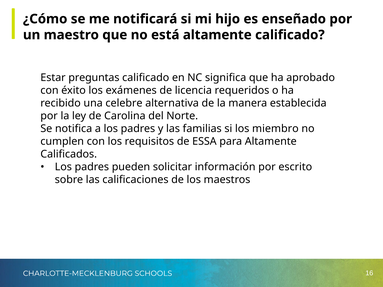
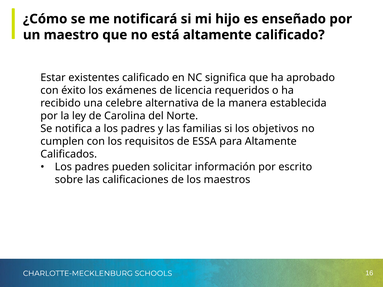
preguntas: preguntas -> existentes
miembro: miembro -> objetivos
